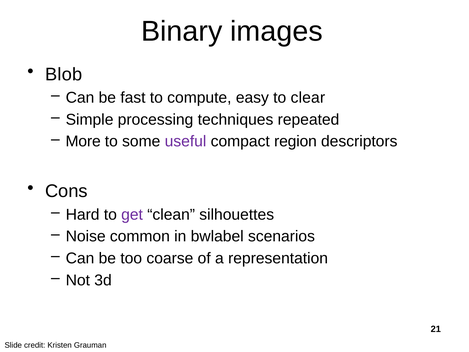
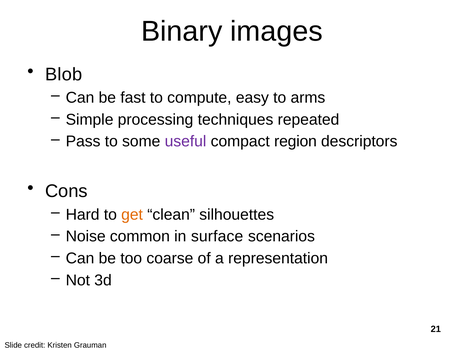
clear: clear -> arms
More: More -> Pass
get colour: purple -> orange
bwlabel: bwlabel -> surface
